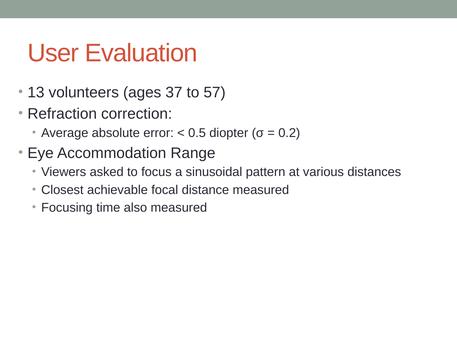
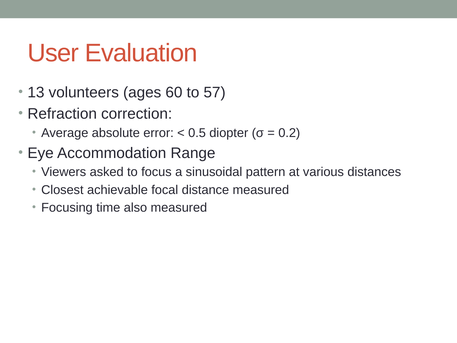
37: 37 -> 60
